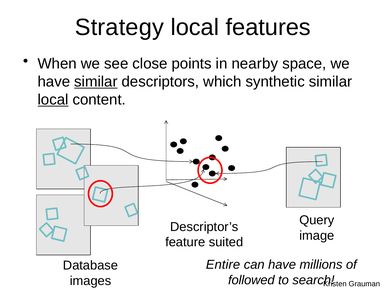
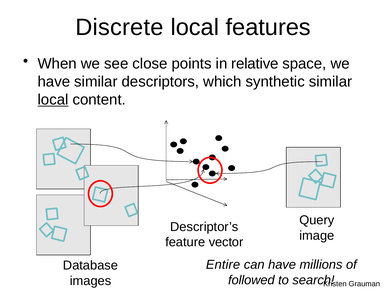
Strategy: Strategy -> Discrete
nearby: nearby -> relative
similar at (96, 81) underline: present -> none
suited: suited -> vector
